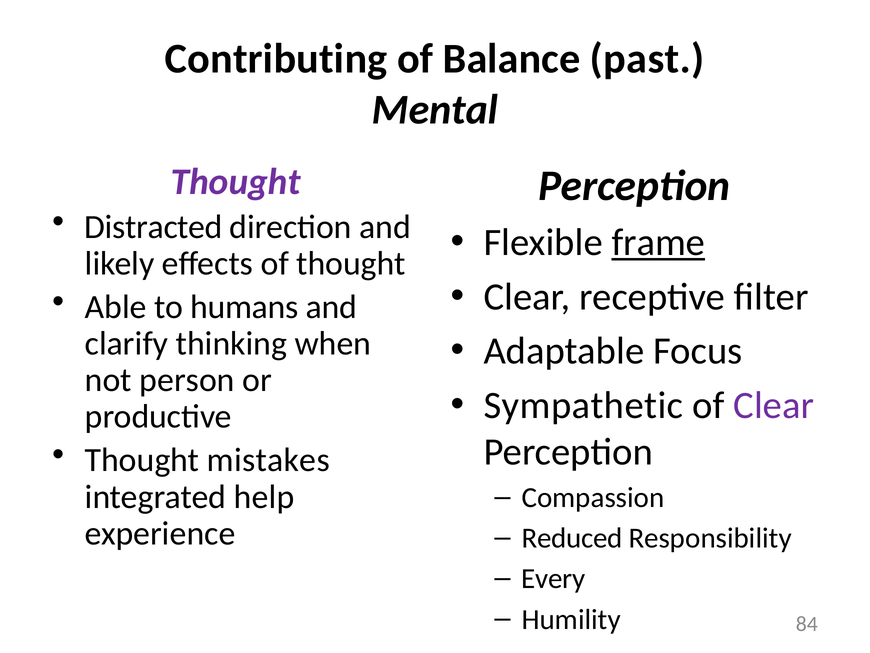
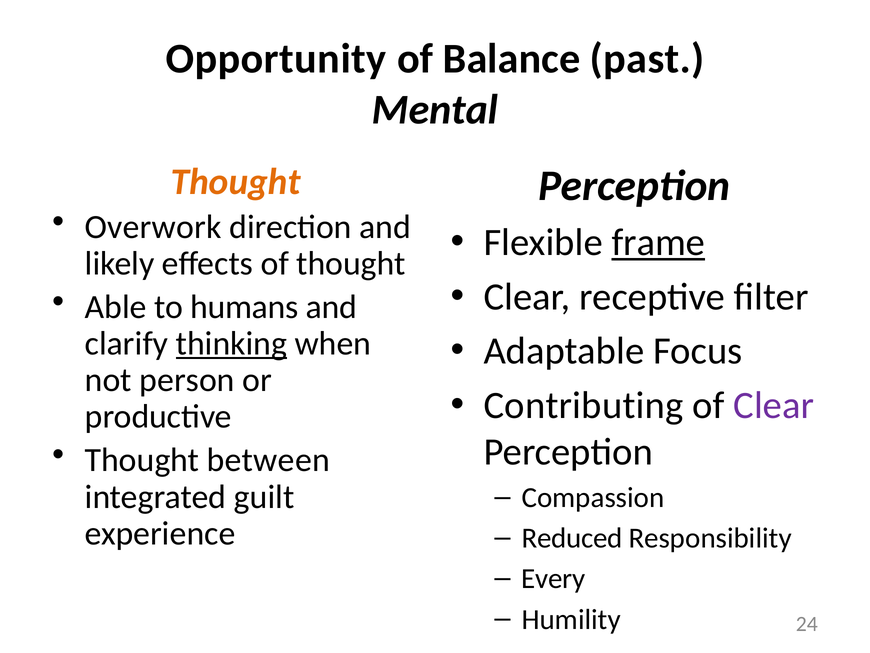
Contributing: Contributing -> Opportunity
Thought at (236, 182) colour: purple -> orange
Distracted: Distracted -> Overwork
thinking underline: none -> present
Sympathetic: Sympathetic -> Contributing
mistakes: mistakes -> between
help: help -> guilt
84: 84 -> 24
